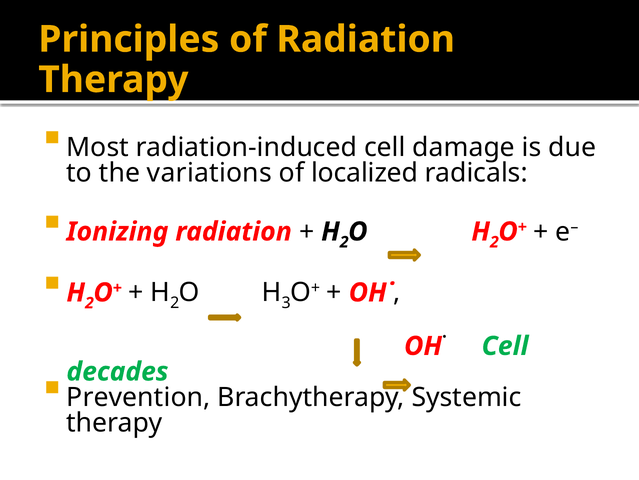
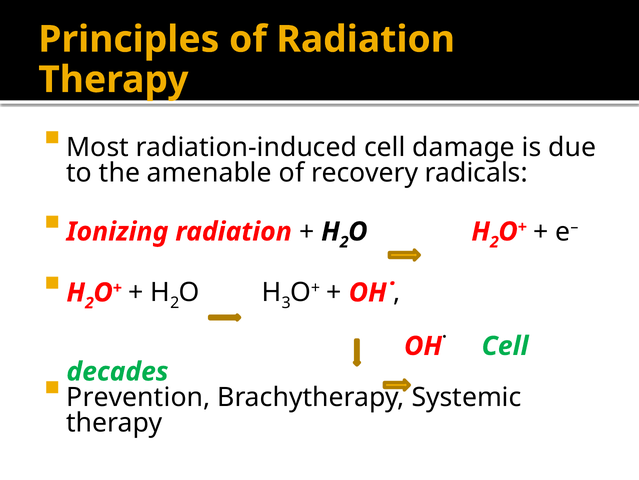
variations: variations -> amenable
localized: localized -> recovery
